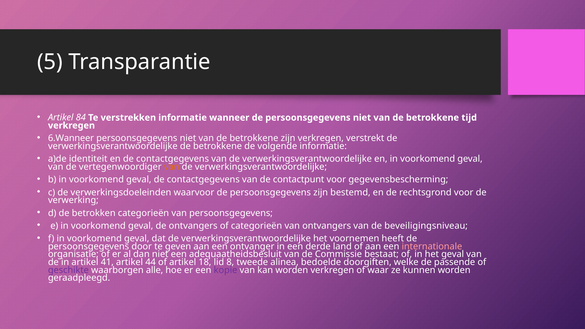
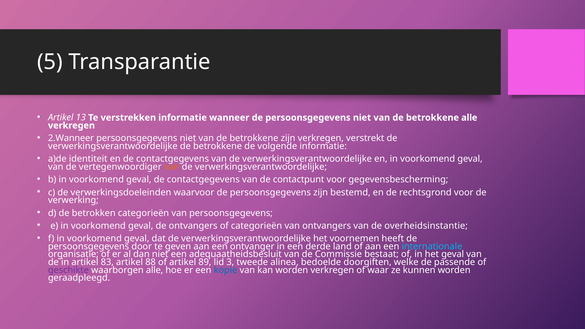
84: 84 -> 13
betrokkene tijd: tijd -> alle
6.Wanneer: 6.Wanneer -> 2.Wanneer
beveiligingsniveau: beveiligingsniveau -> overheidsinstantie
internationale colour: pink -> light blue
41: 41 -> 83
44: 44 -> 88
18: 18 -> 89
8: 8 -> 3
kopie colour: purple -> blue
